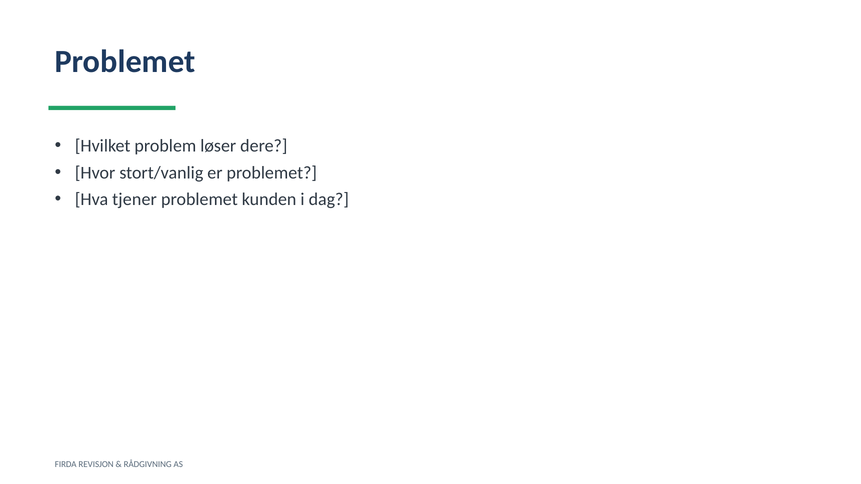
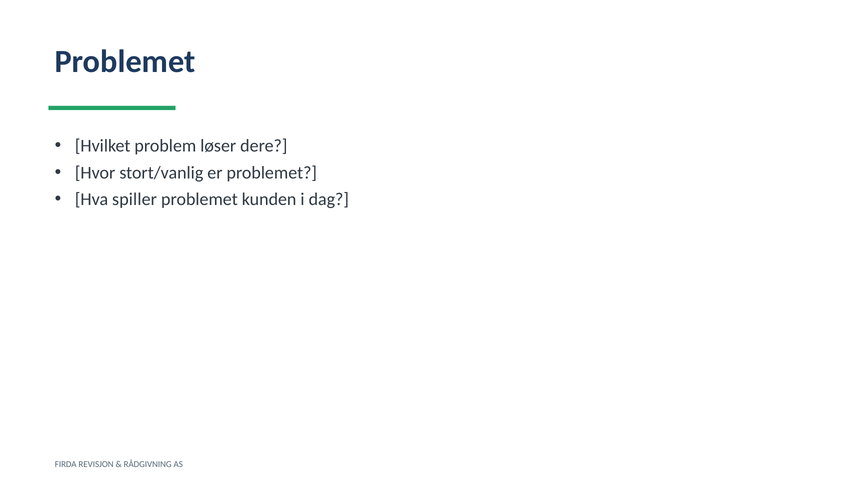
tjener: tjener -> spiller
